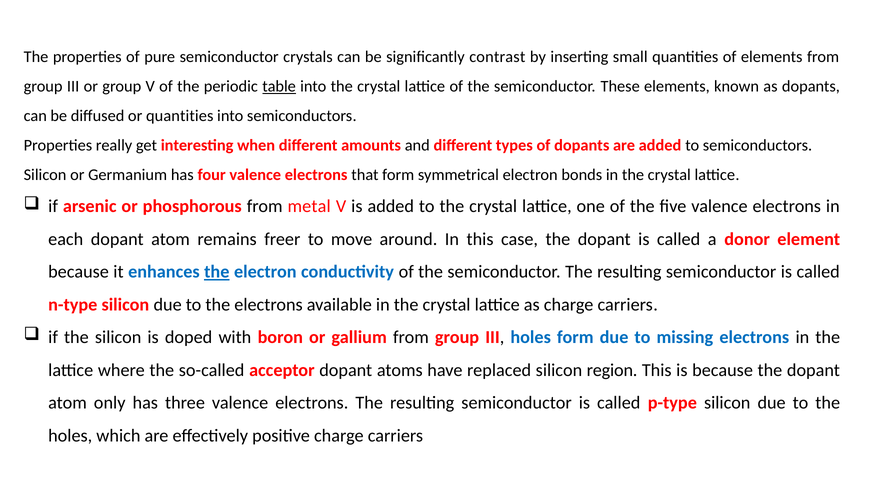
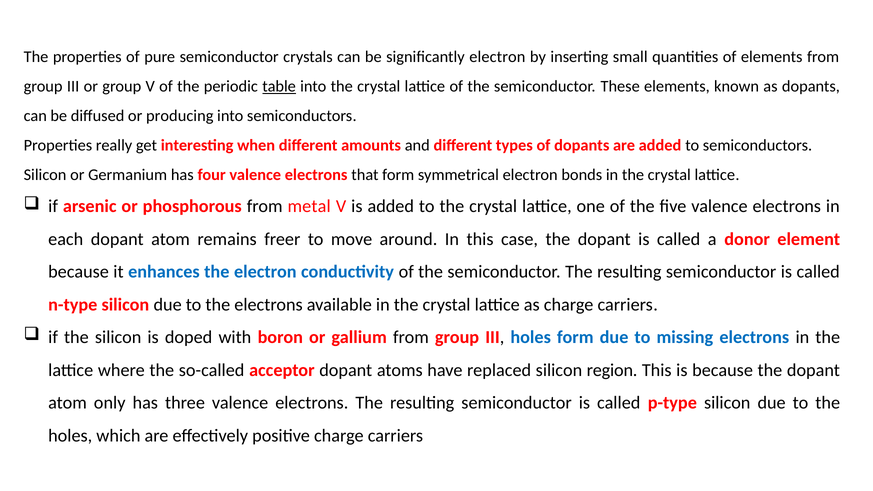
significantly contrast: contrast -> electron
or quantities: quantities -> producing
the at (217, 272) underline: present -> none
